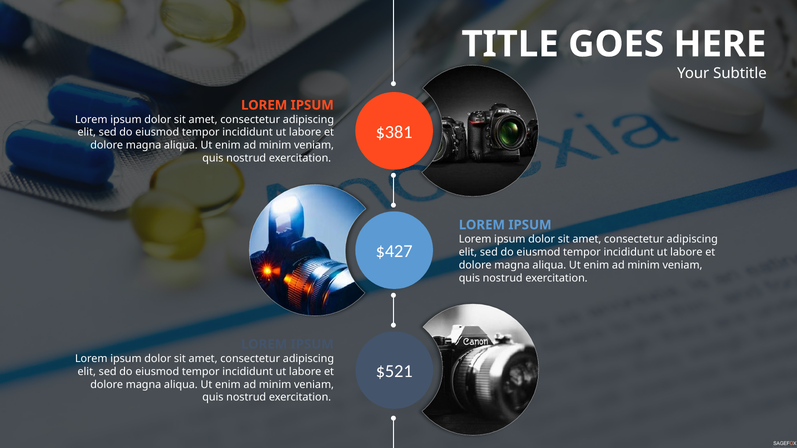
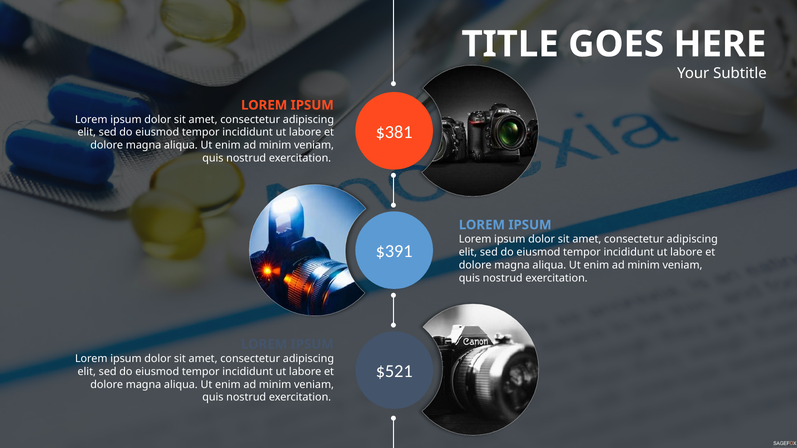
$427: $427 -> $391
